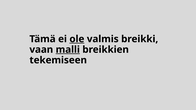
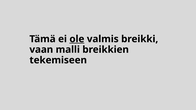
malli underline: present -> none
